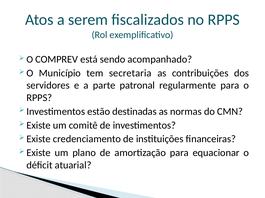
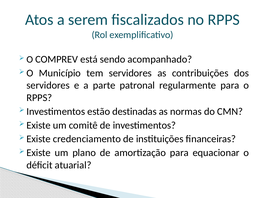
tem secretaria: secretaria -> servidores
